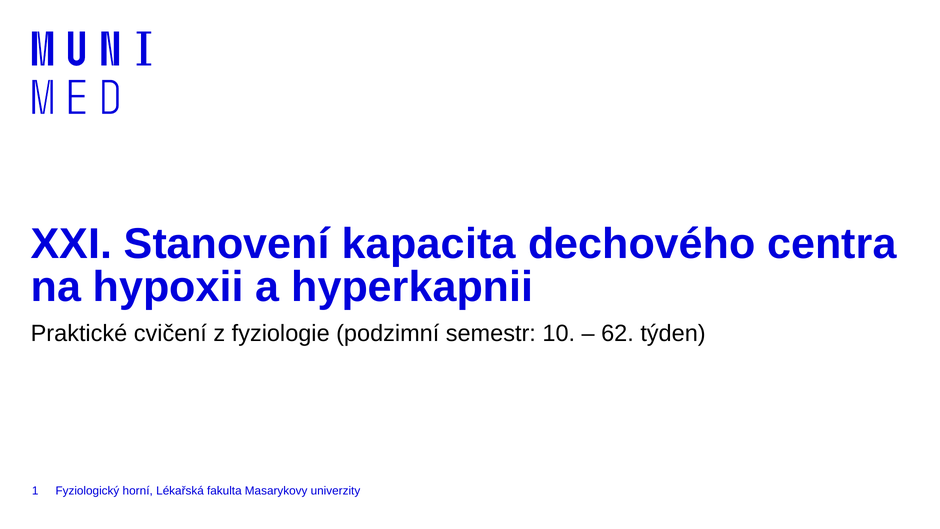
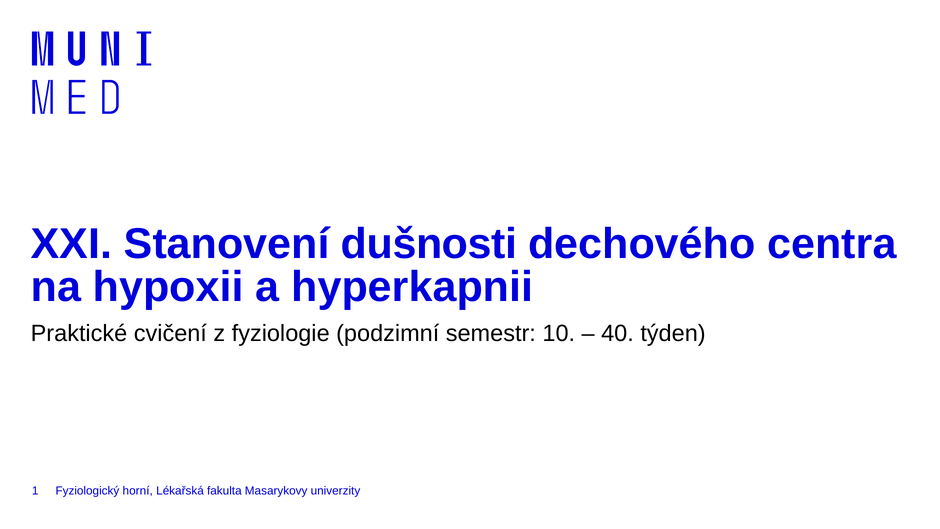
kapacita: kapacita -> dušnosti
62: 62 -> 40
